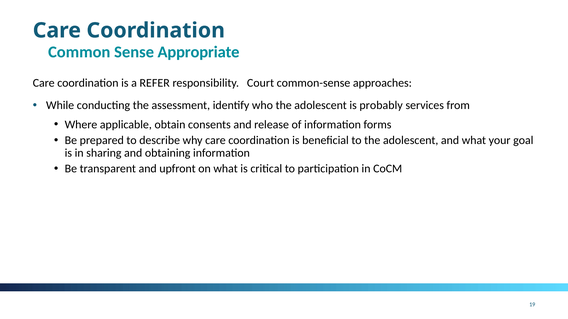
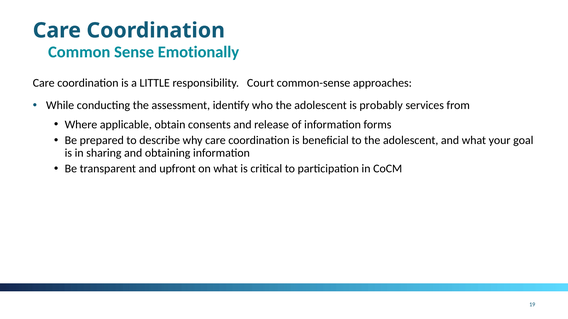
Appropriate: Appropriate -> Emotionally
REFER: REFER -> LITTLE
